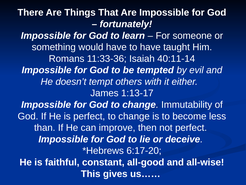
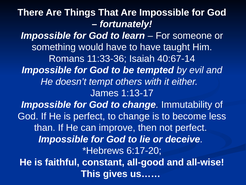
40:11-14: 40:11-14 -> 40:67-14
